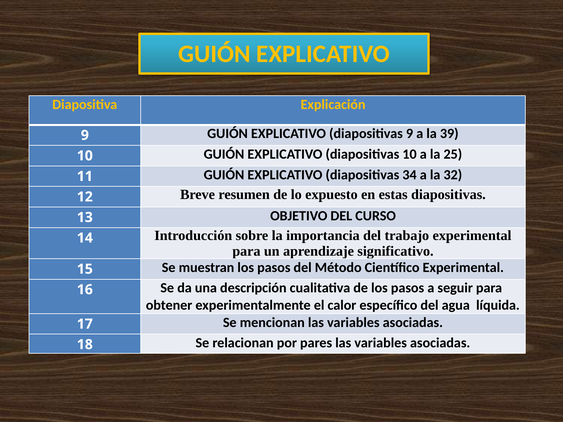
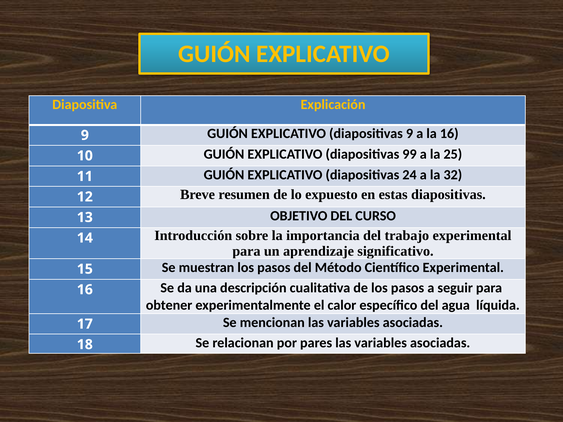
la 39: 39 -> 16
diapositivas 10: 10 -> 99
34: 34 -> 24
